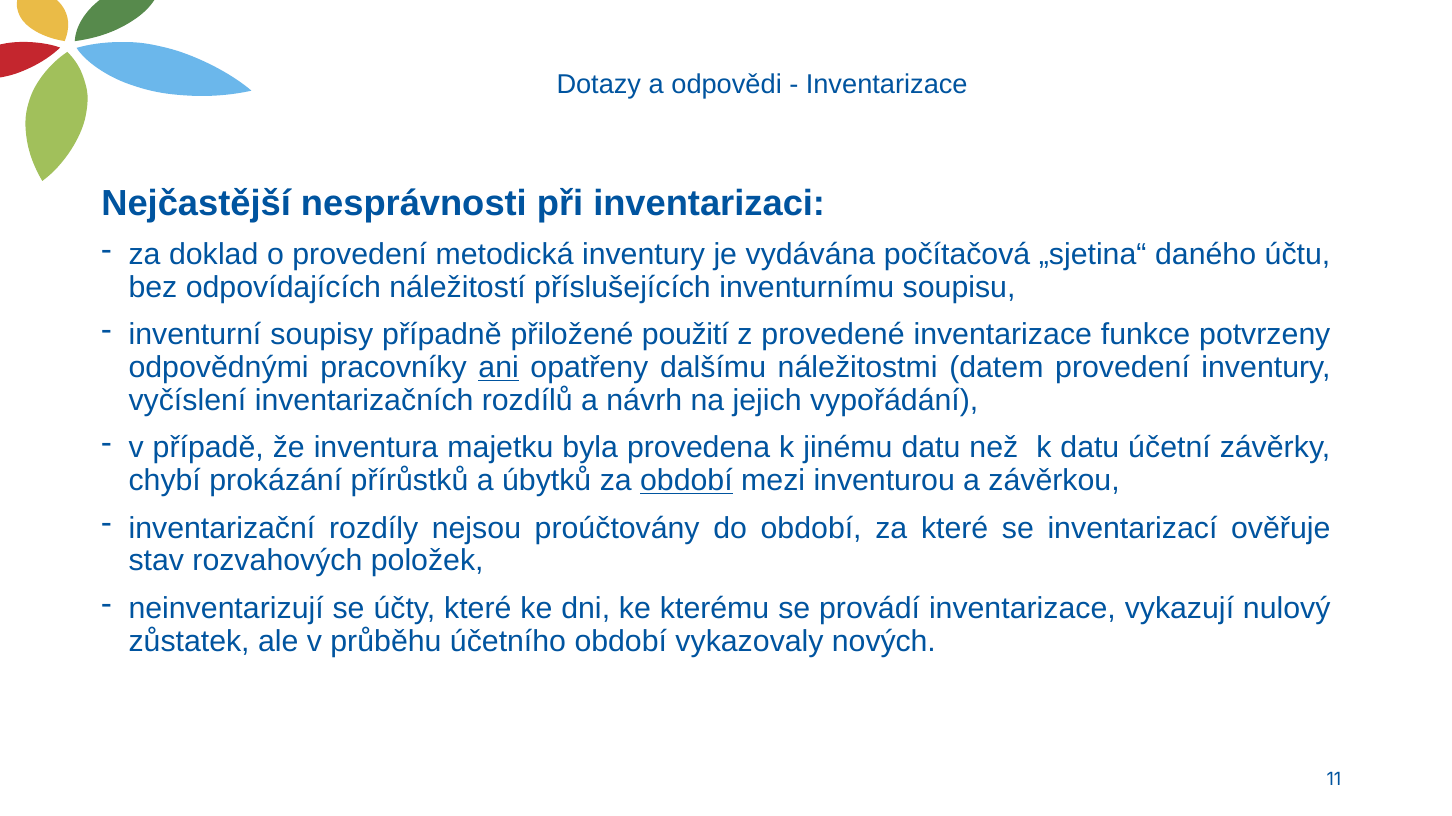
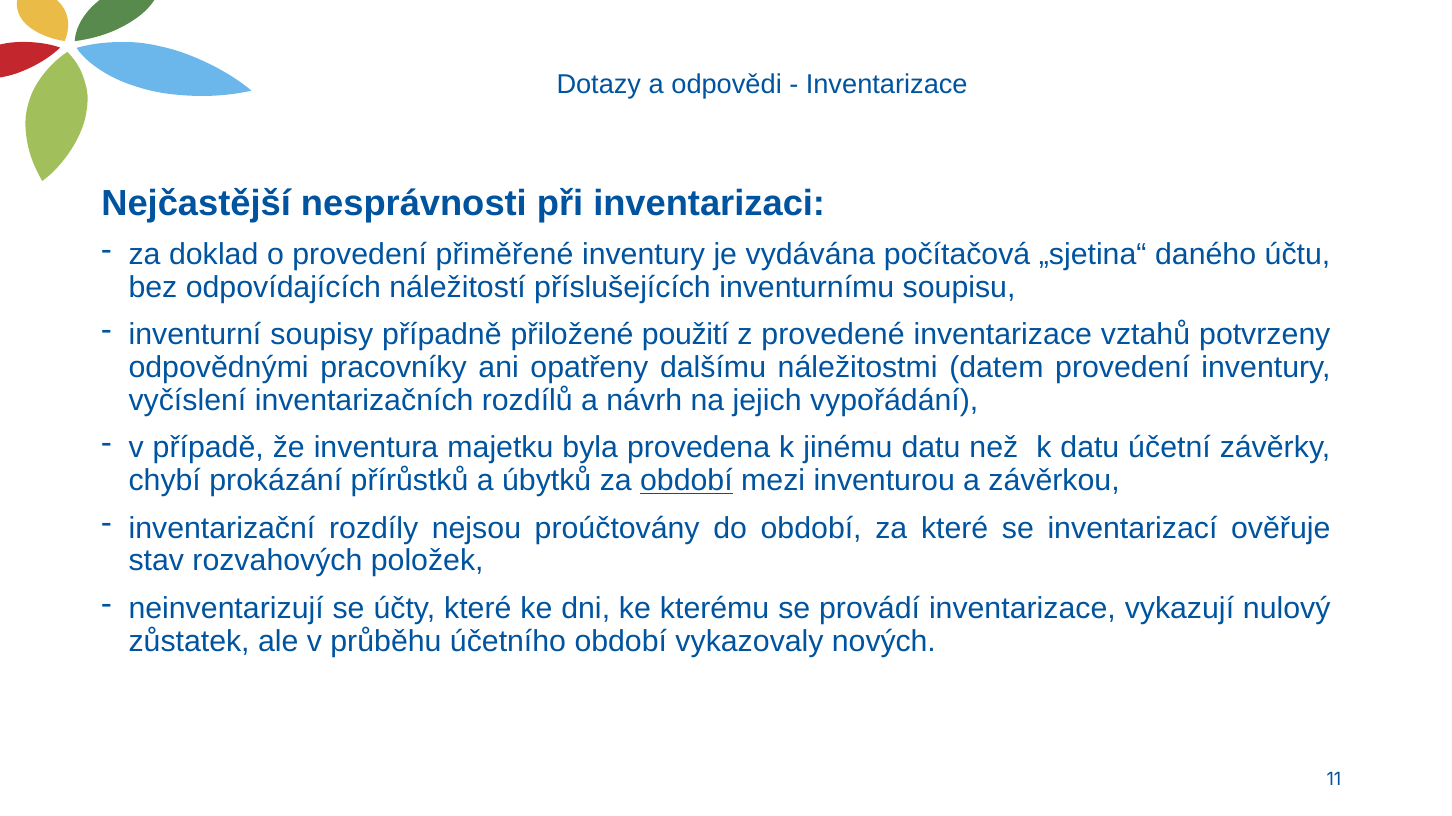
metodická: metodická -> přiměřené
funkce: funkce -> vztahů
ani underline: present -> none
